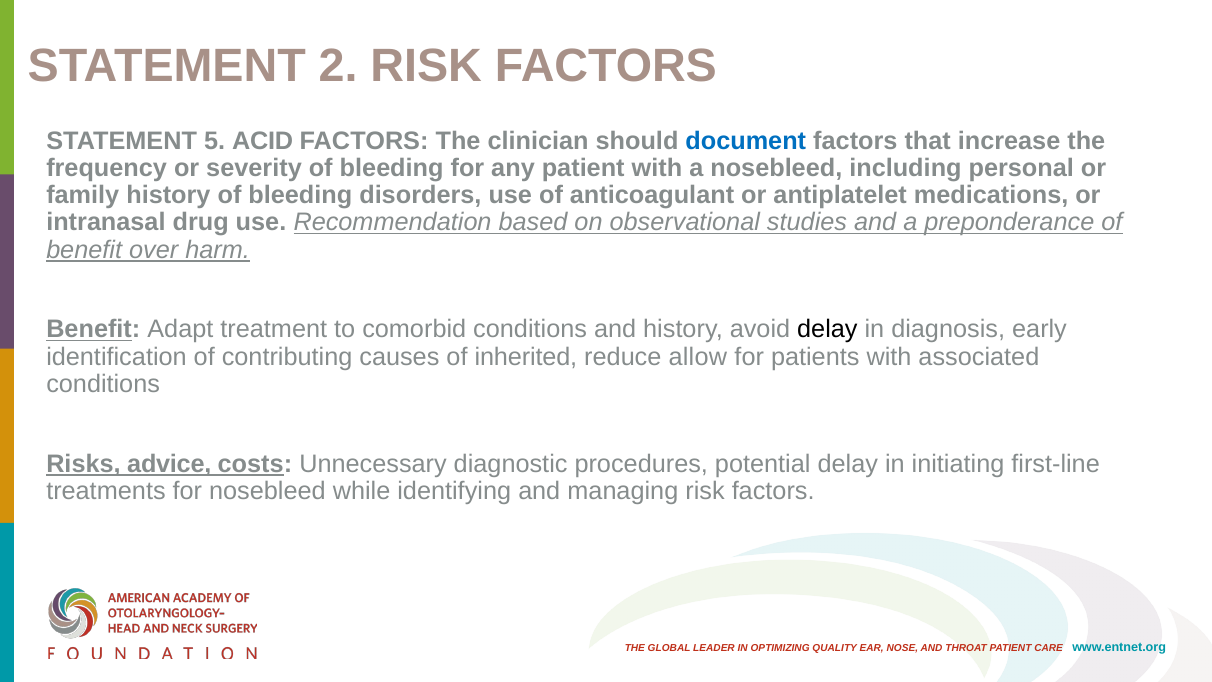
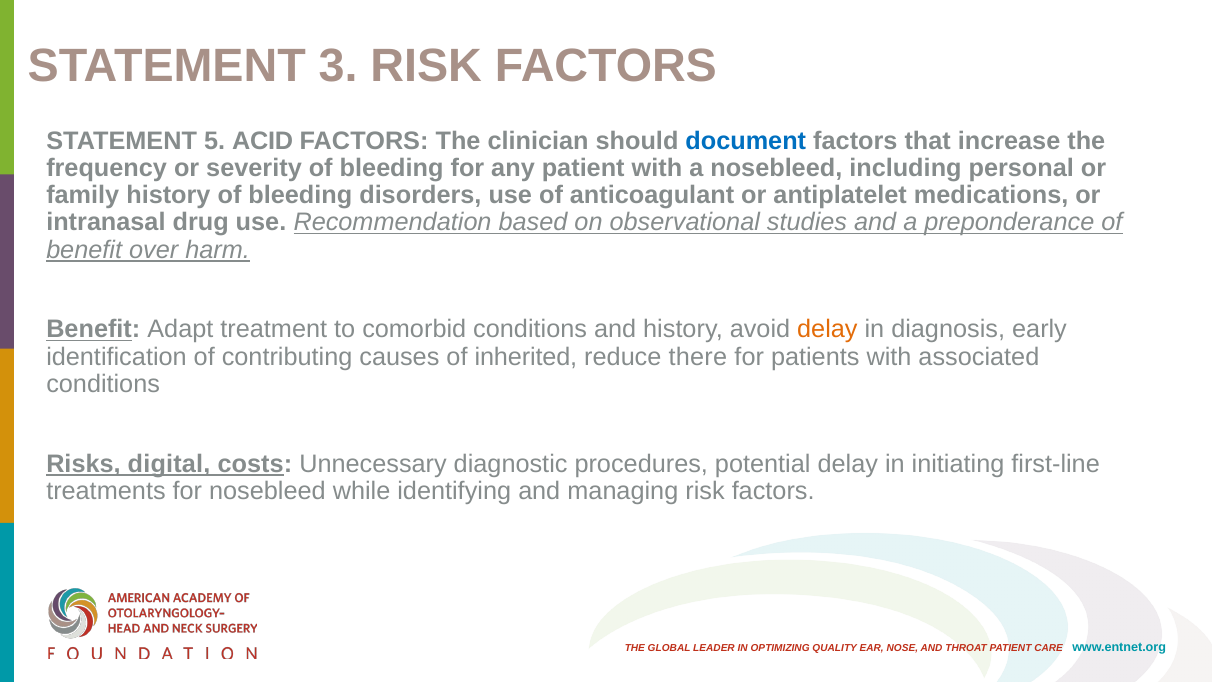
2: 2 -> 3
delay at (827, 330) colour: black -> orange
allow: allow -> there
advice: advice -> digital
